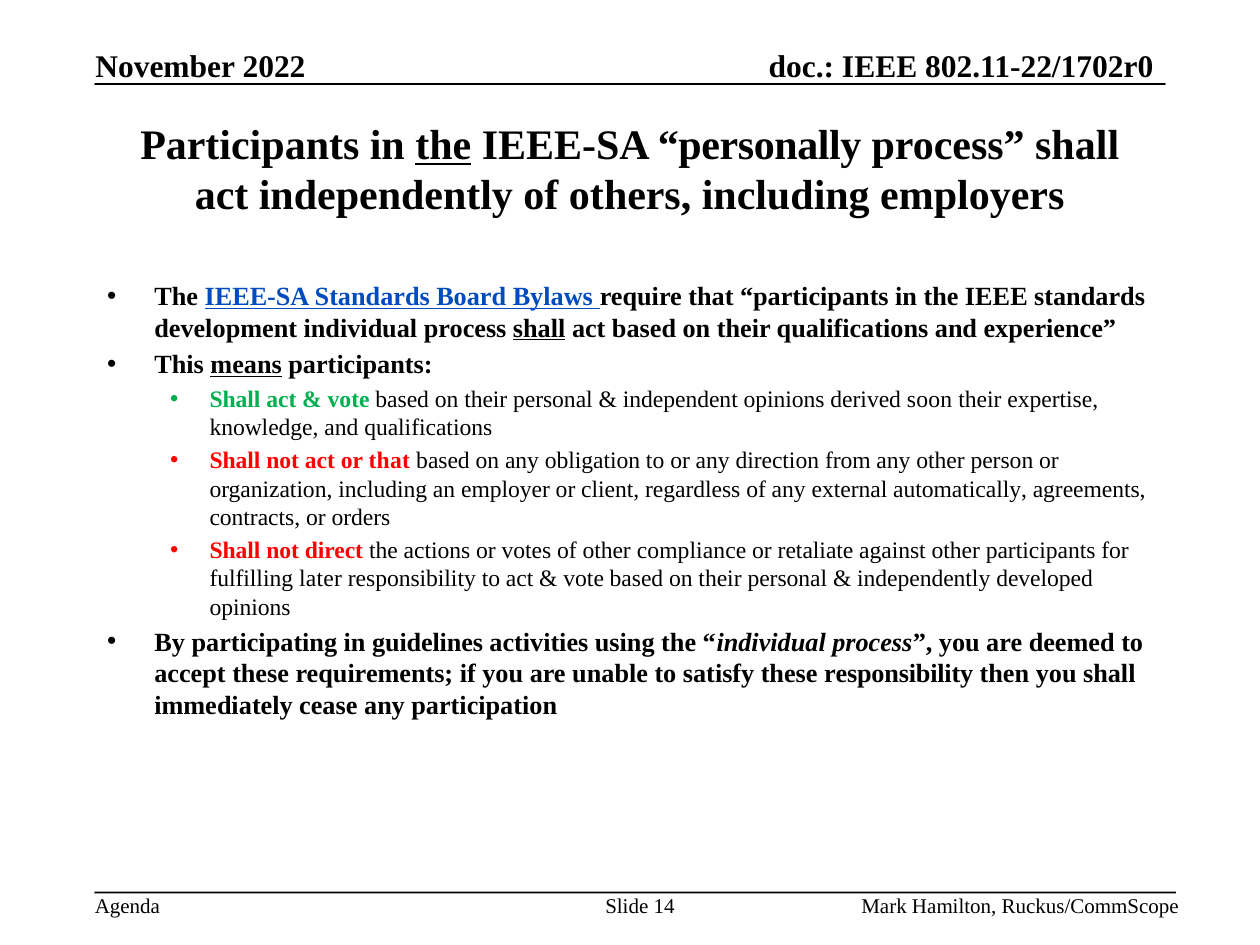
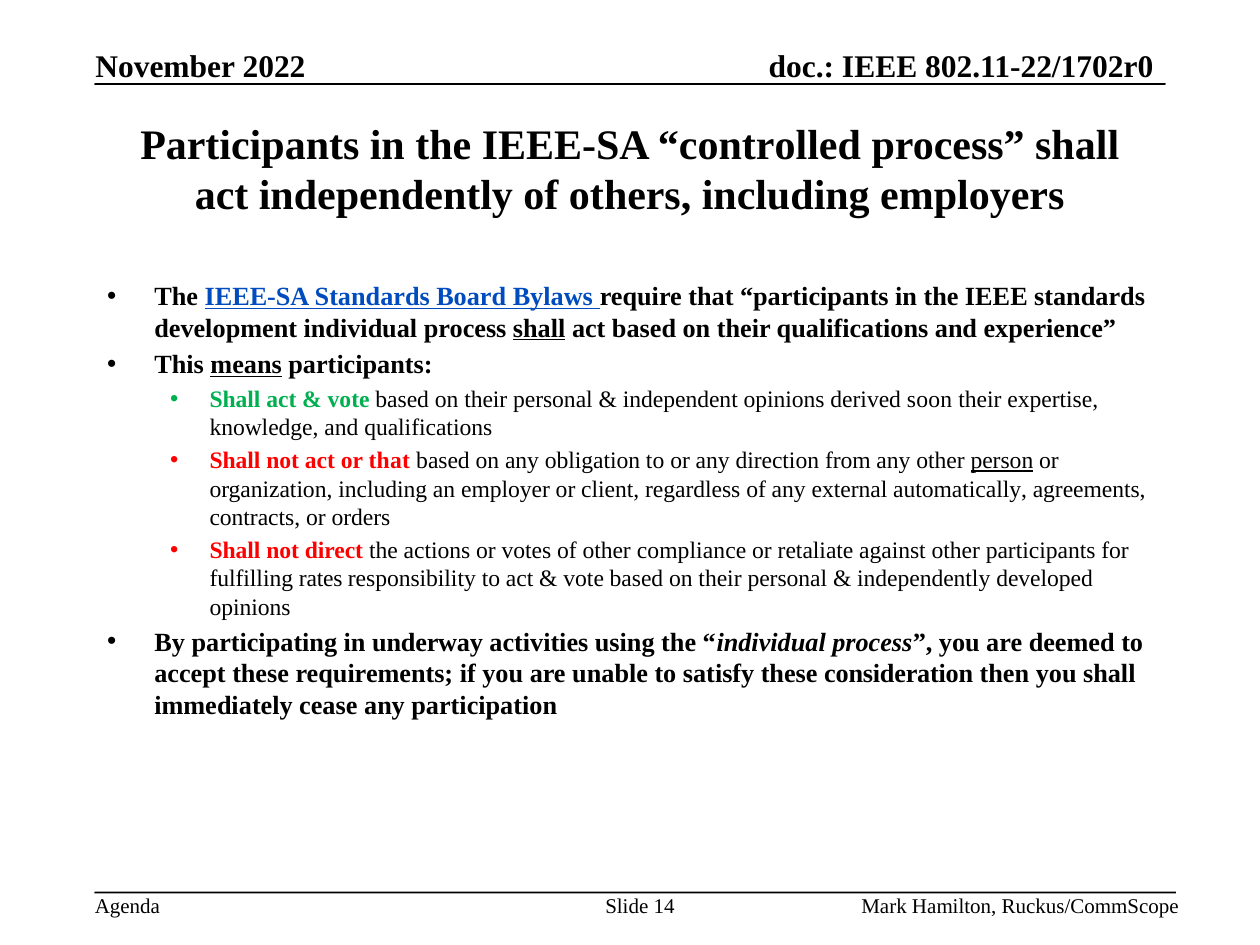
the at (443, 146) underline: present -> none
personally: personally -> controlled
person underline: none -> present
later: later -> rates
guidelines: guidelines -> underway
these responsibility: responsibility -> consideration
